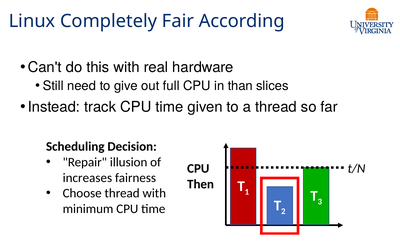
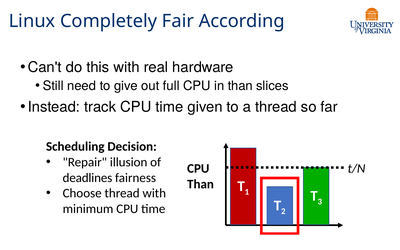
increases: increases -> deadlines
Then at (201, 184): Then -> Than
